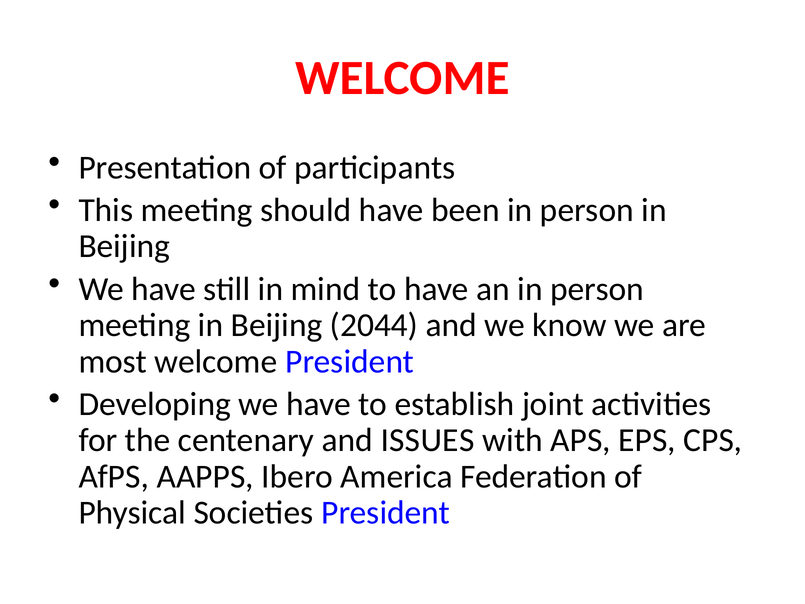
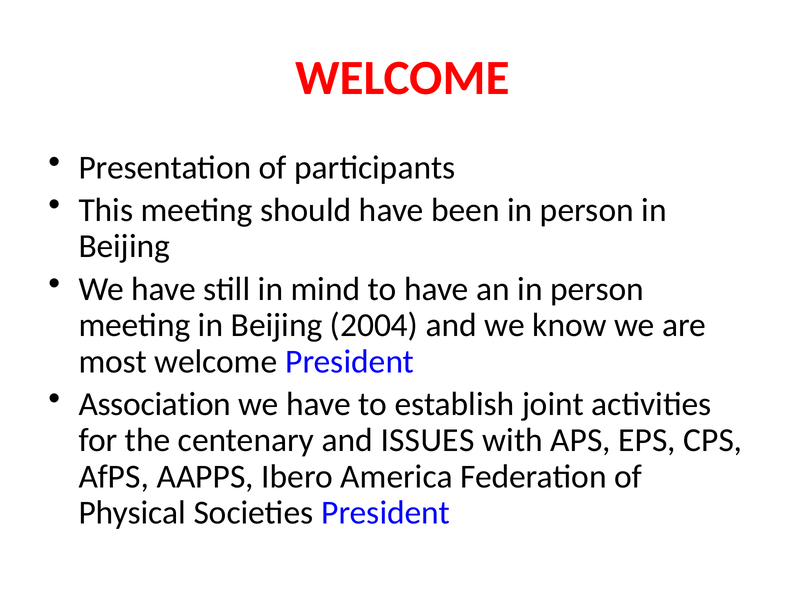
2044: 2044 -> 2004
Developing: Developing -> Association
